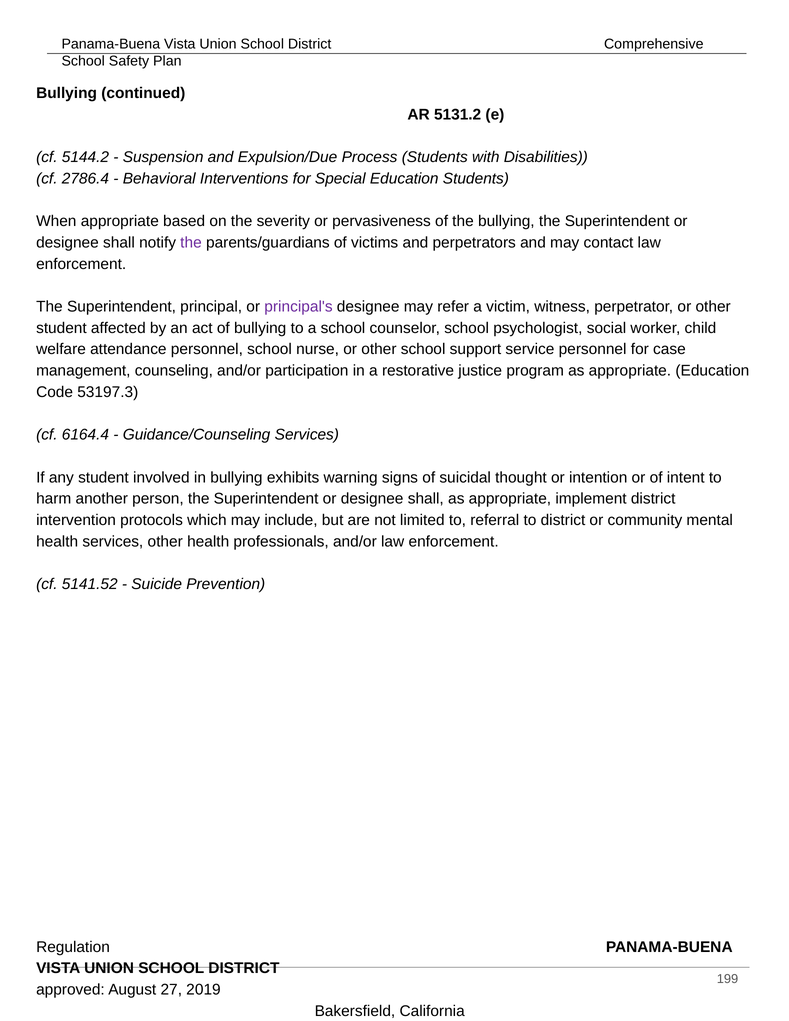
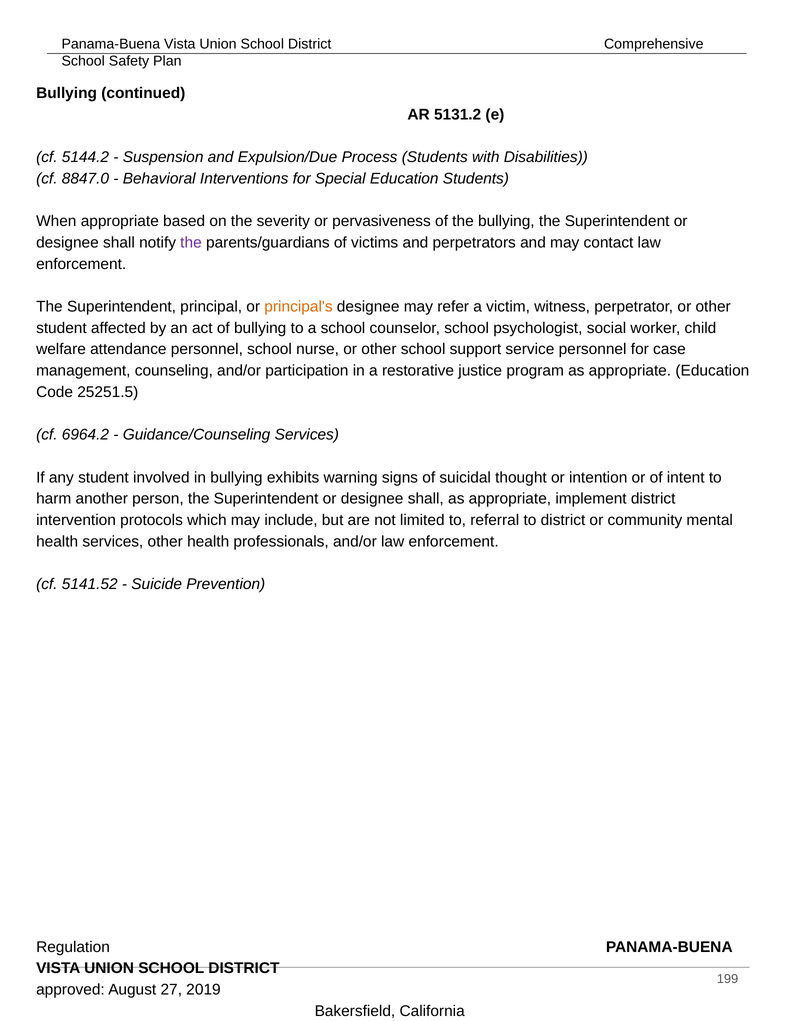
2786.4: 2786.4 -> 8847.0
principal's colour: purple -> orange
53197.3: 53197.3 -> 25251.5
6164.4: 6164.4 -> 6964.2
